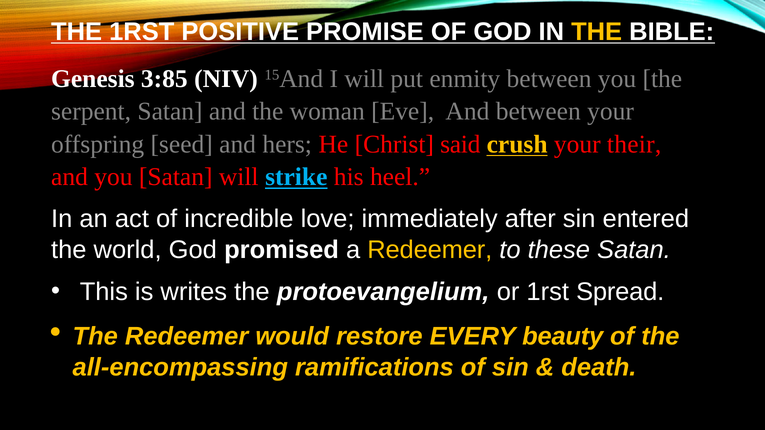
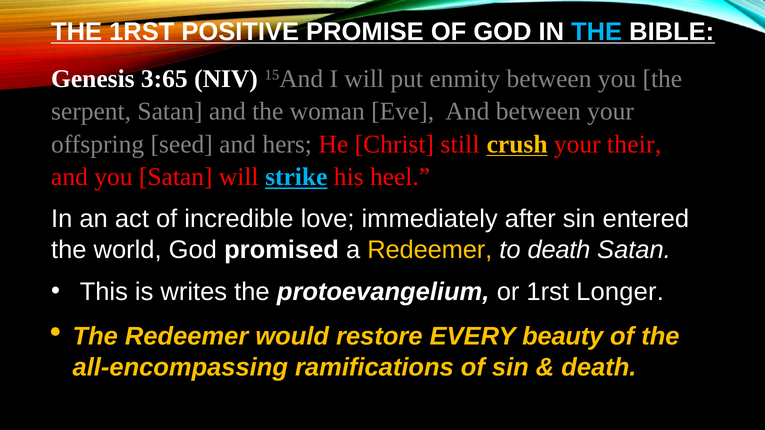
THE at (597, 32) colour: yellow -> light blue
3:85: 3:85 -> 3:65
said: said -> still
to these: these -> death
Spread: Spread -> Longer
